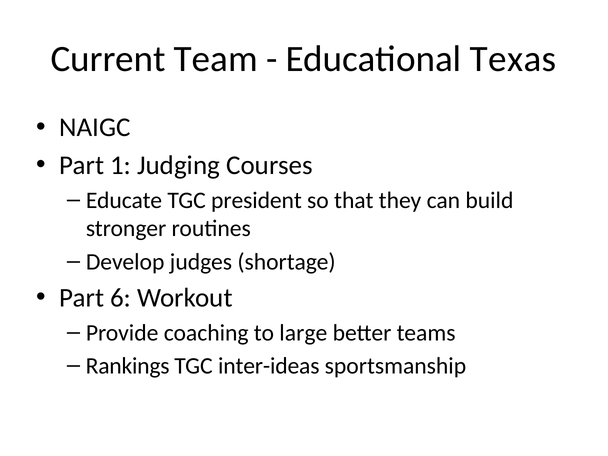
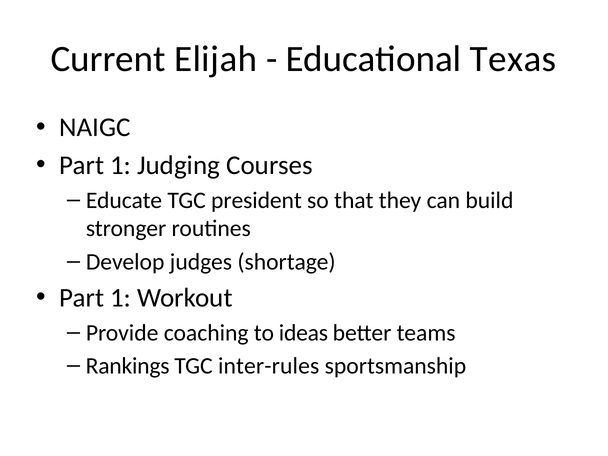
Team: Team -> Elijah
6 at (121, 298): 6 -> 1
large: large -> ideas
inter-ideas: inter-ideas -> inter-rules
